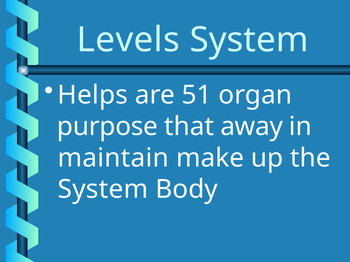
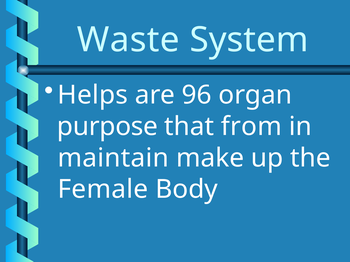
Levels: Levels -> Waste
51: 51 -> 96
away: away -> from
System at (103, 190): System -> Female
